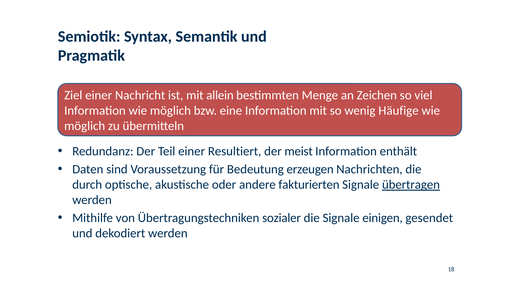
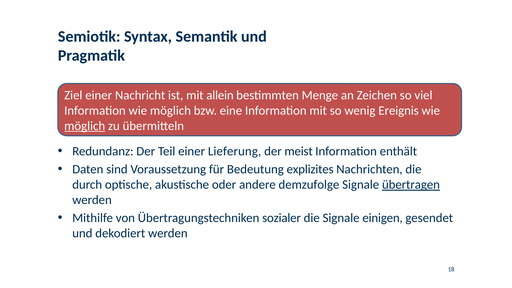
Häufige: Häufige -> Ereignis
möglich at (85, 126) underline: none -> present
Resultiert: Resultiert -> Lieferung
erzeugen: erzeugen -> explizites
fakturierten: fakturierten -> demzufolge
